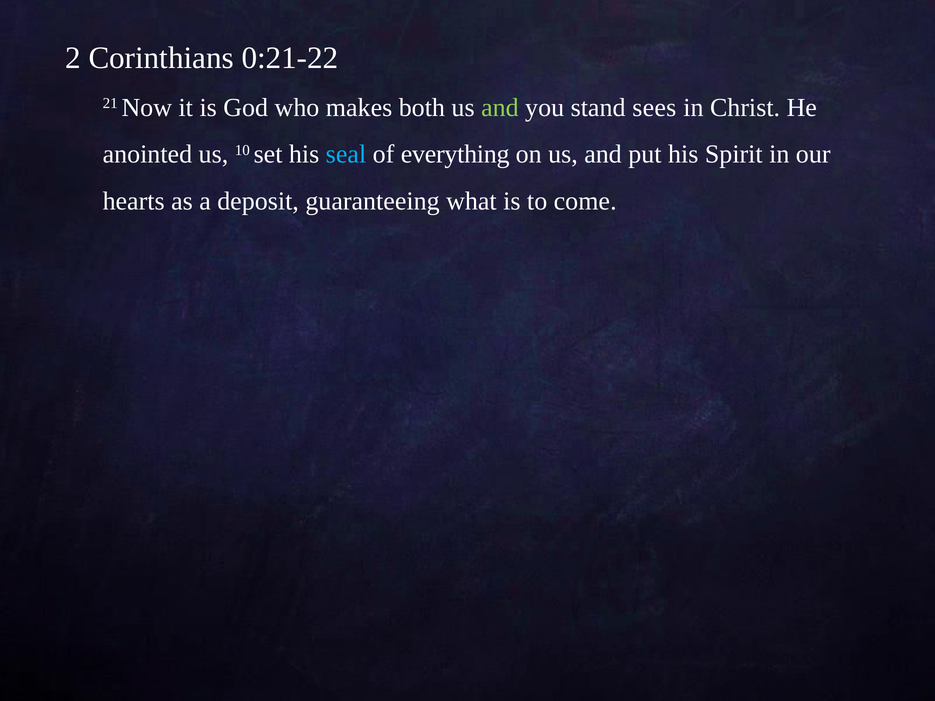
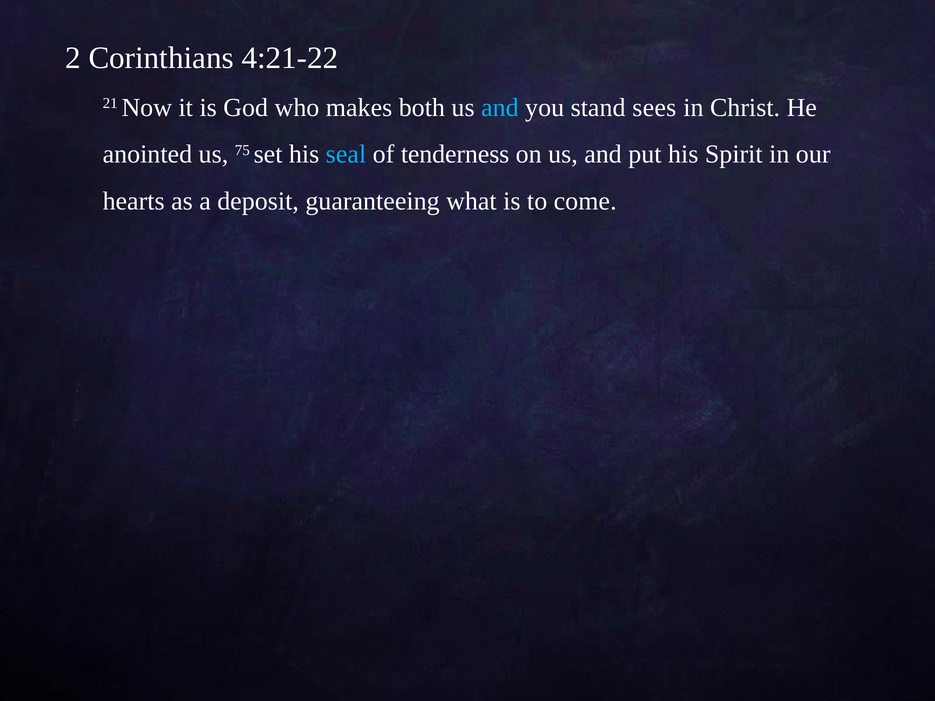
0:21-22: 0:21-22 -> 4:21-22
and at (500, 108) colour: light green -> light blue
10: 10 -> 75
everything: everything -> tenderness
